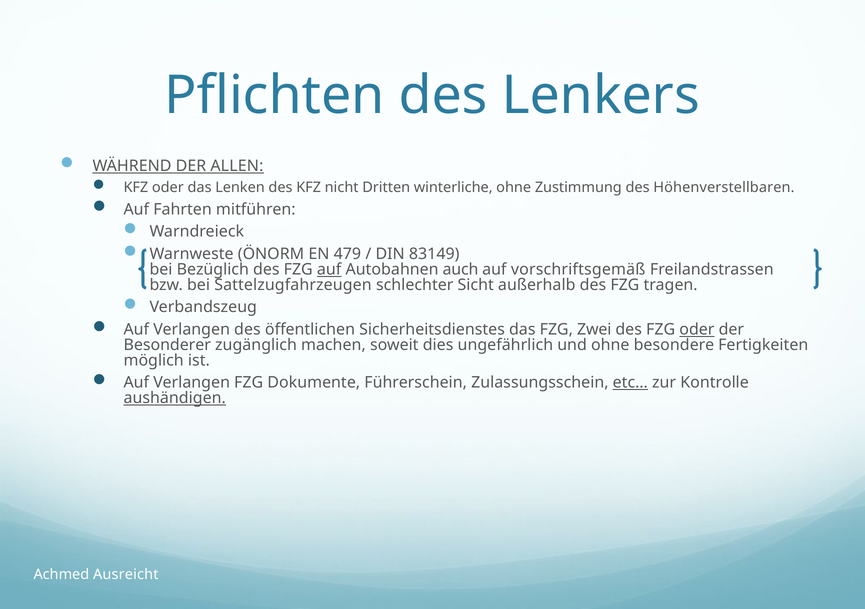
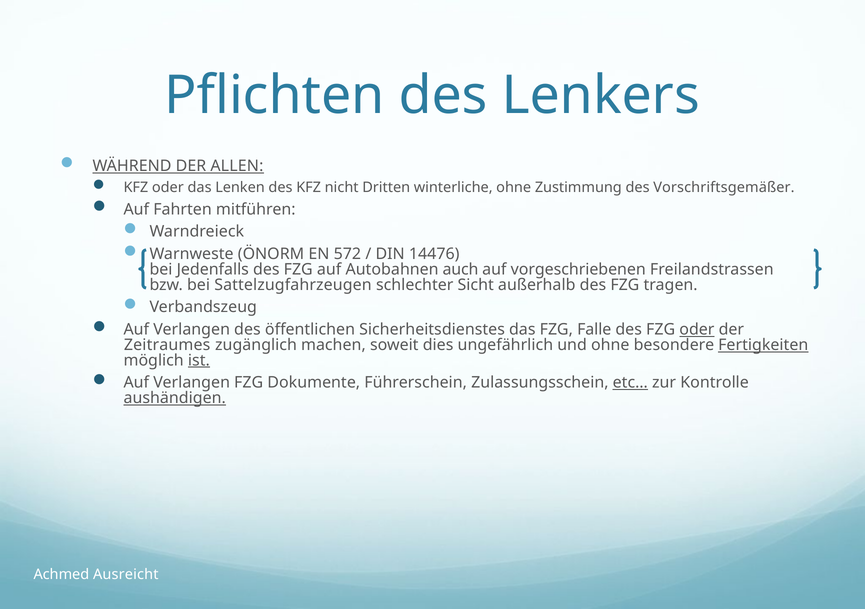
Höhenverstellbaren: Höhenverstellbaren -> Vorschriftsgemäßer
479: 479 -> 572
83149: 83149 -> 14476
Bezüglich: Bezüglich -> Jedenfalls
auf at (329, 270) underline: present -> none
vorschriftsgemäß: vorschriftsgemäß -> vorgeschriebenen
Zwei: Zwei -> Falle
Besonderer: Besonderer -> Zeitraumes
Fertigkeiten underline: none -> present
ist underline: none -> present
